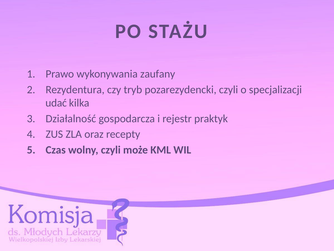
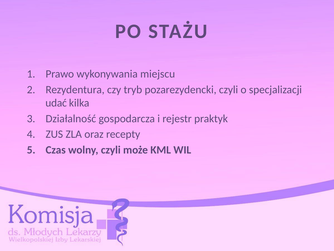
zaufany: zaufany -> miejscu
